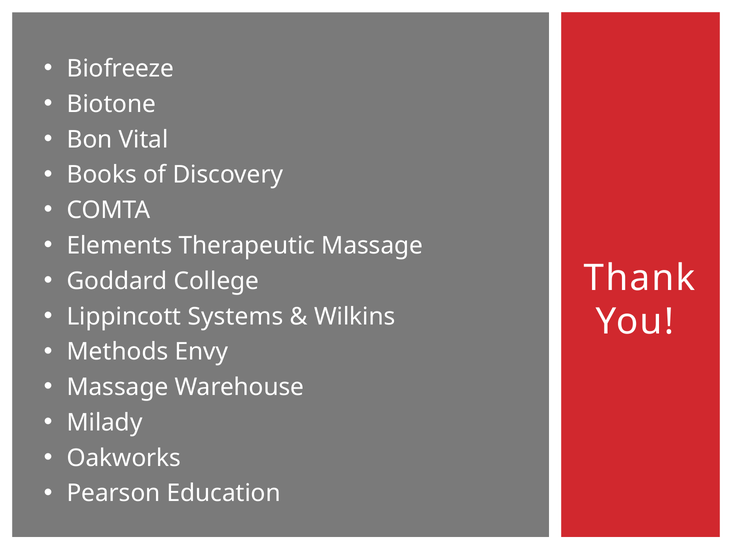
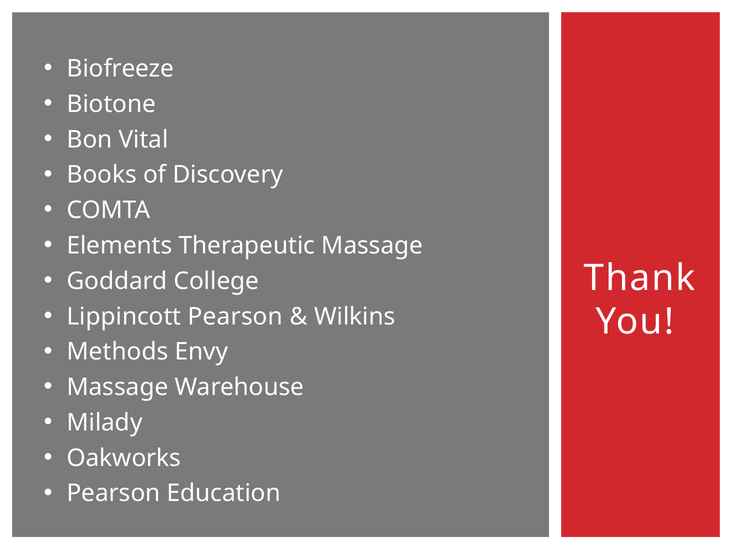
Lippincott Systems: Systems -> Pearson
